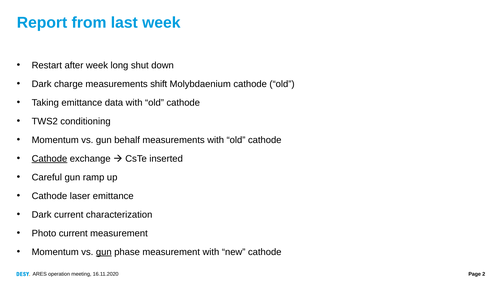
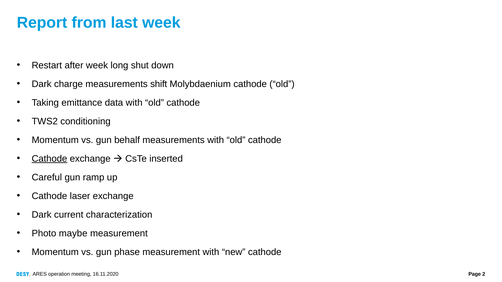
laser emittance: emittance -> exchange
Photo current: current -> maybe
gun at (104, 252) underline: present -> none
